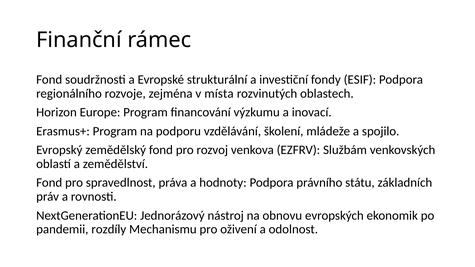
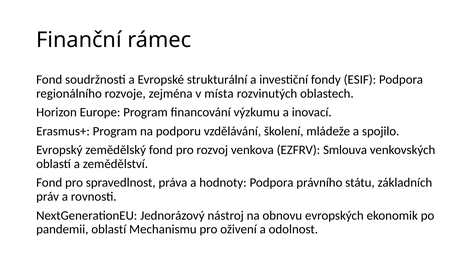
Službám: Službám -> Smlouva
pandemii rozdíly: rozdíly -> oblastí
